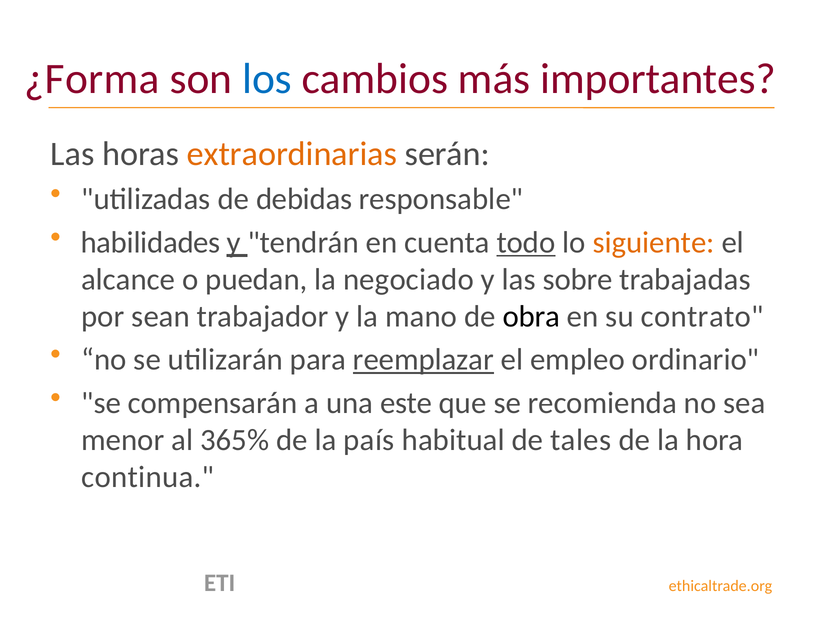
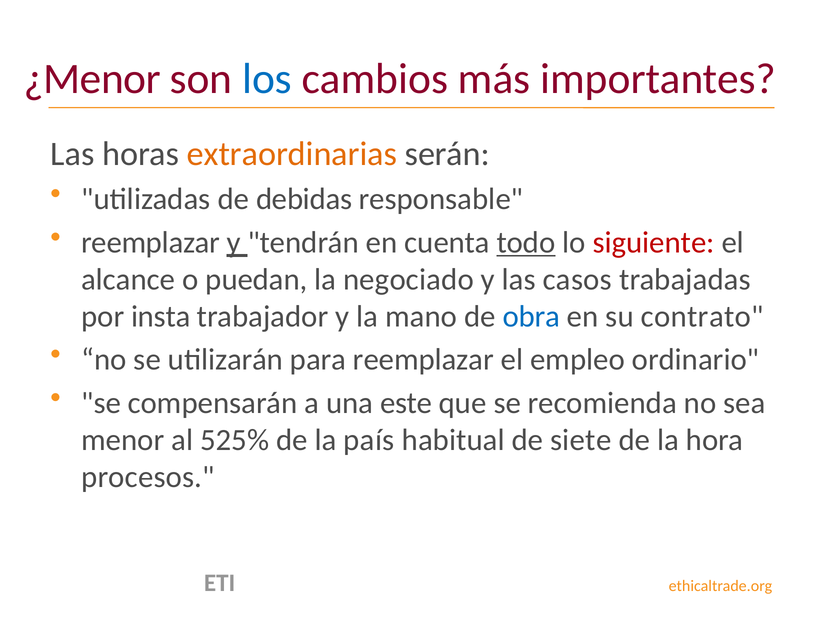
¿Forma: ¿Forma -> ¿Menor
habilidades at (151, 243): habilidades -> reemplazar
siguiente colour: orange -> red
sobre: sobre -> casos
sean: sean -> insta
obra colour: black -> blue
reemplazar at (423, 360) underline: present -> none
365%: 365% -> 525%
tales: tales -> siete
continua: continua -> procesos
